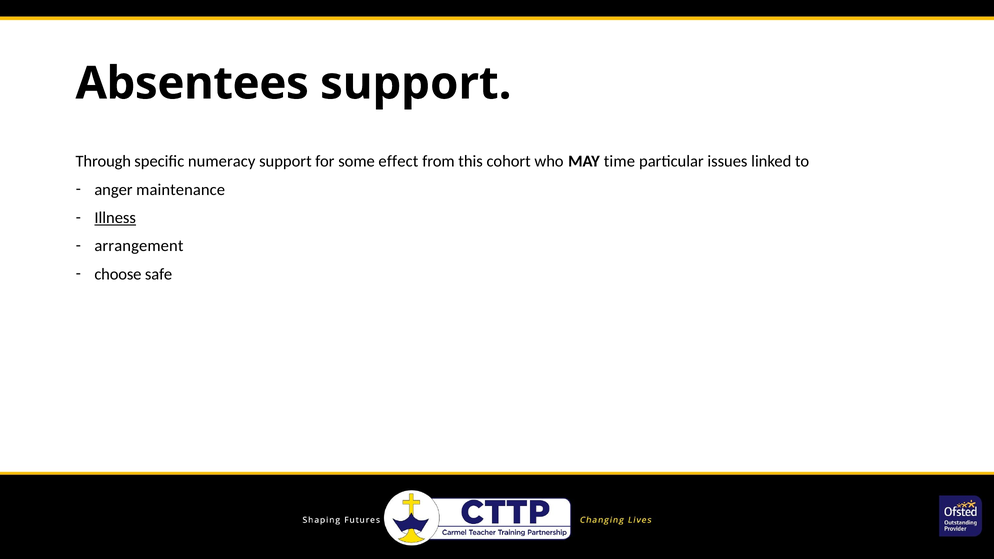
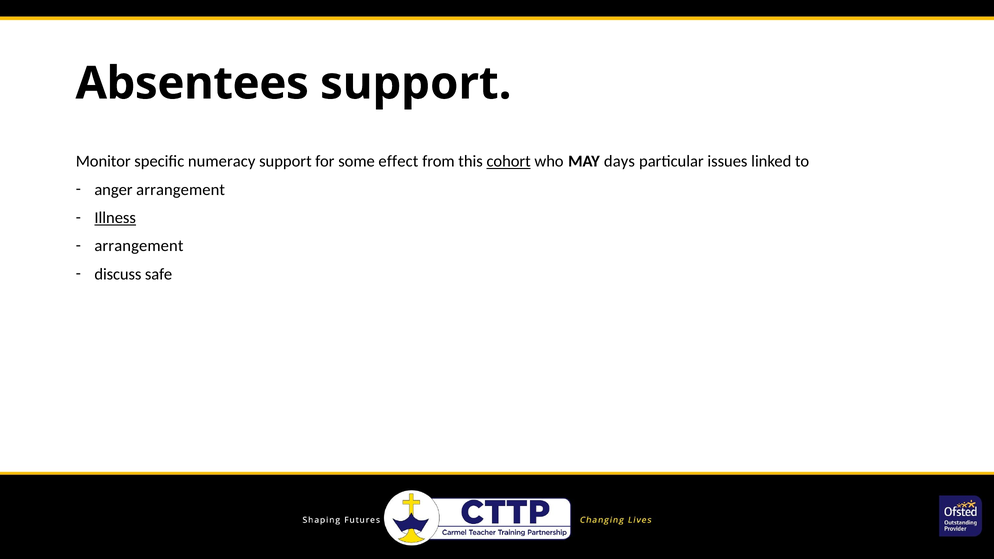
Through: Through -> Monitor
cohort underline: none -> present
time: time -> days
anger maintenance: maintenance -> arrangement
choose: choose -> discuss
